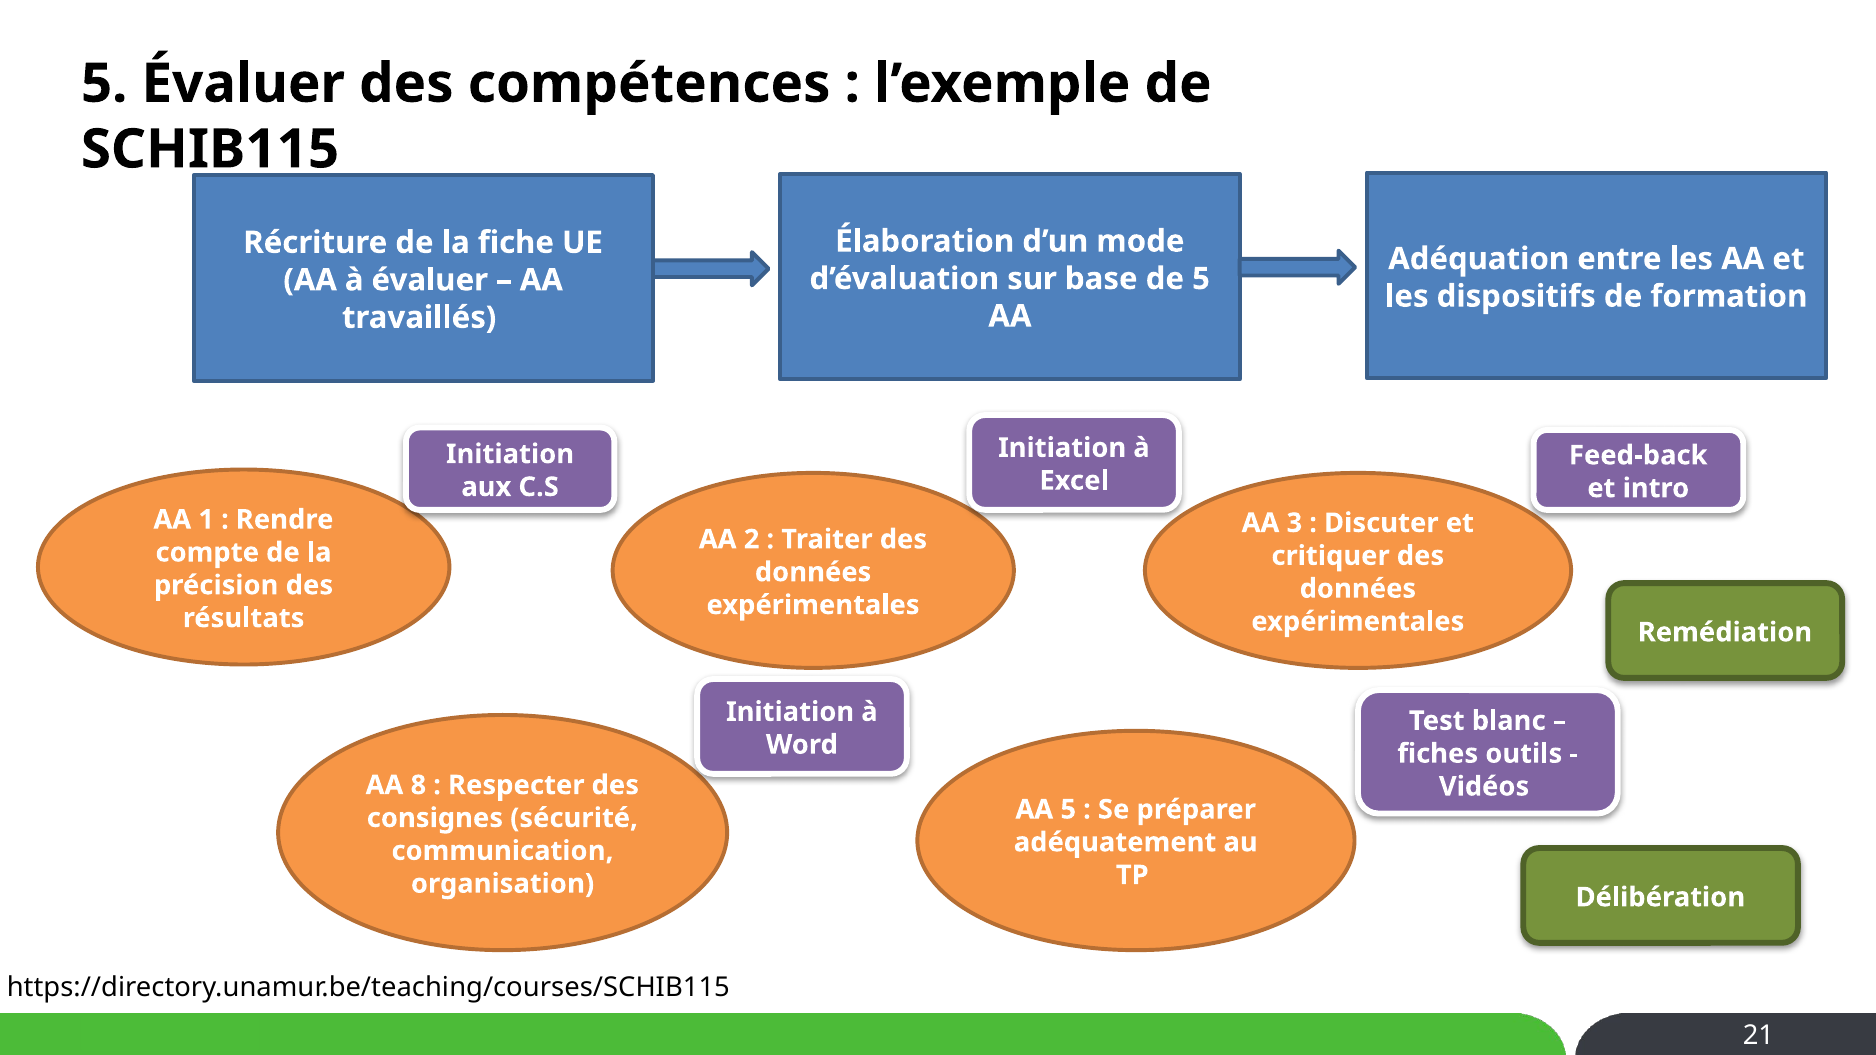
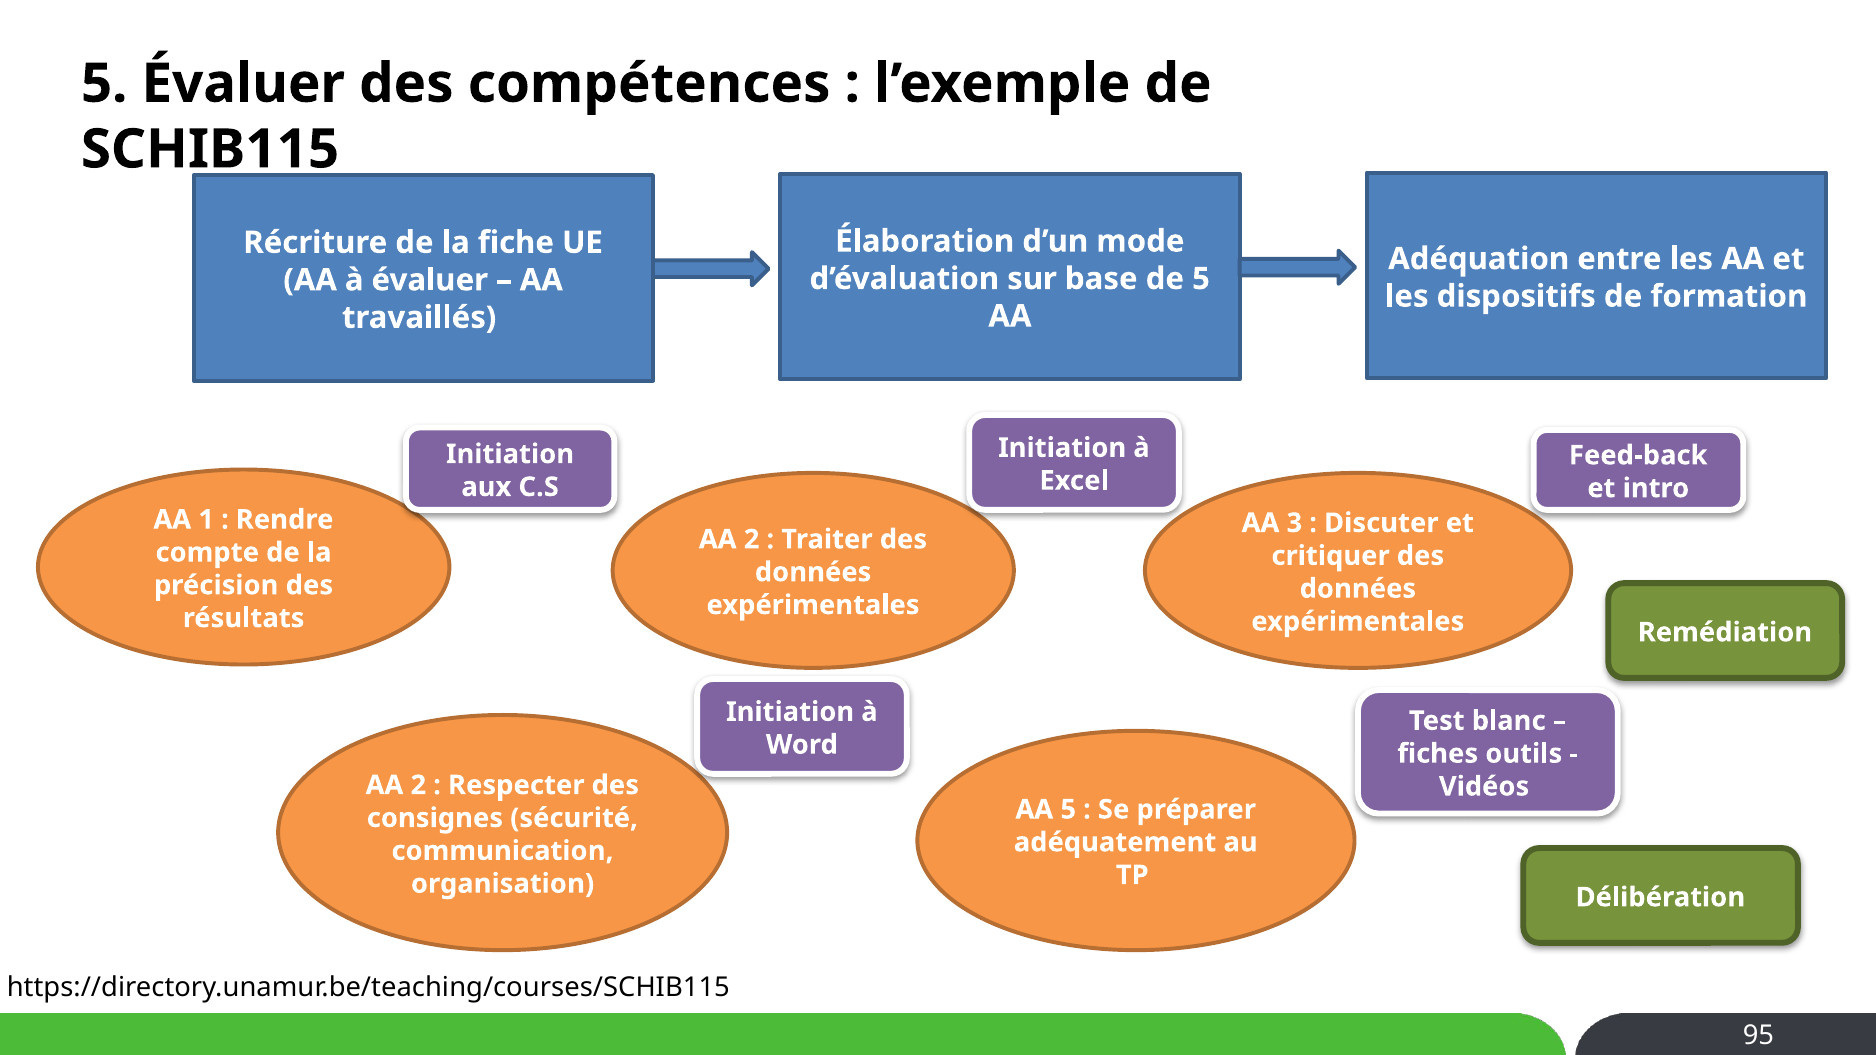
8 at (418, 785): 8 -> 2
21: 21 -> 95
